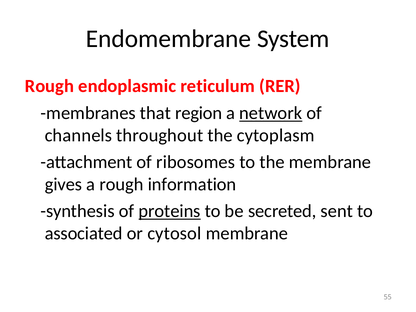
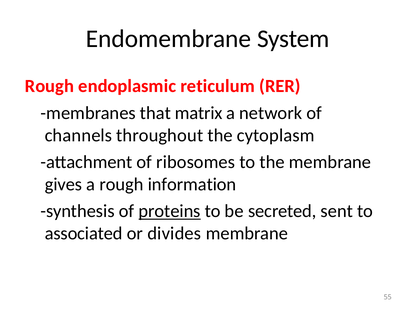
region: region -> matrix
network underline: present -> none
cytosol: cytosol -> divides
